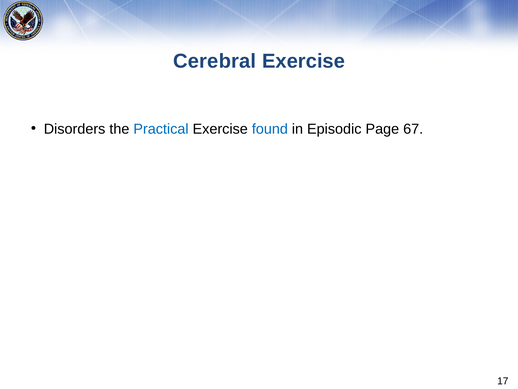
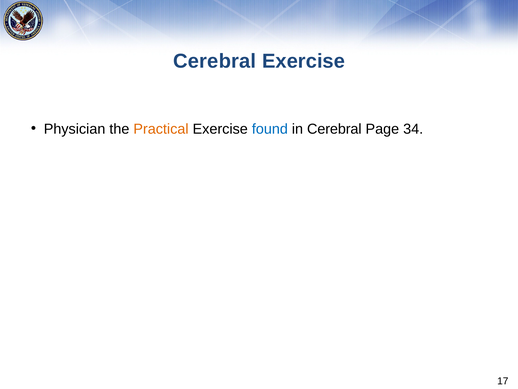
Disorders: Disorders -> Physician
Practical colour: blue -> orange
in Episodic: Episodic -> Cerebral
67: 67 -> 34
